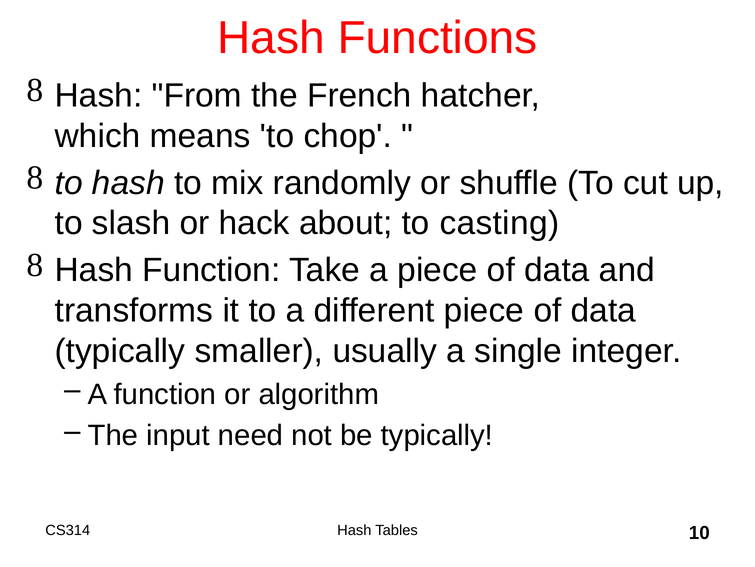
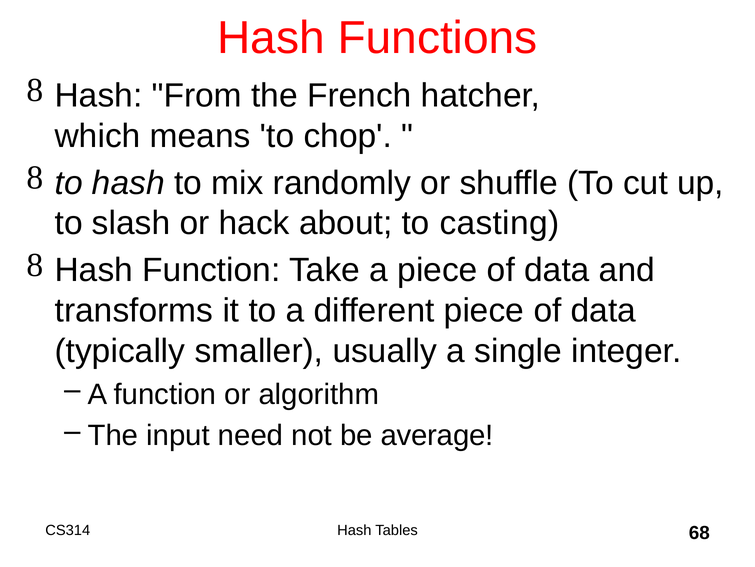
be typically: typically -> average
10: 10 -> 68
